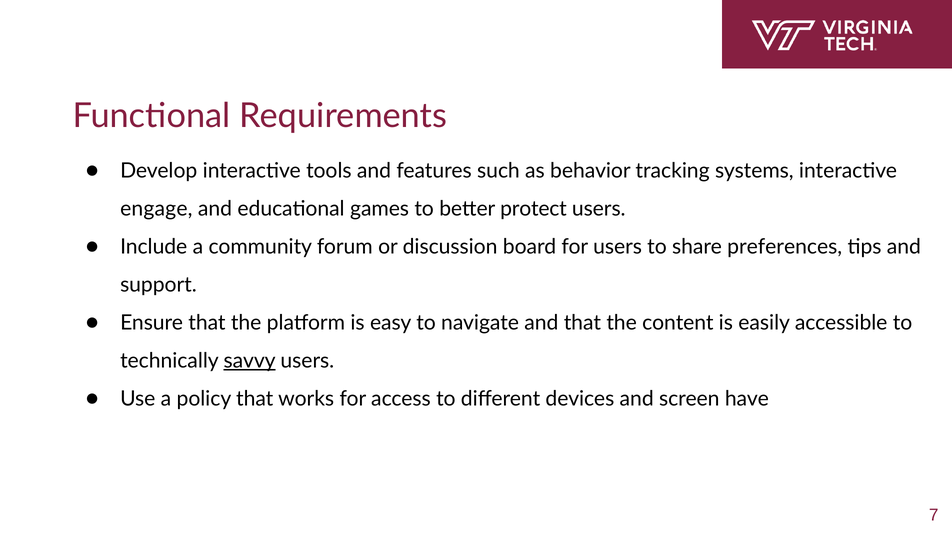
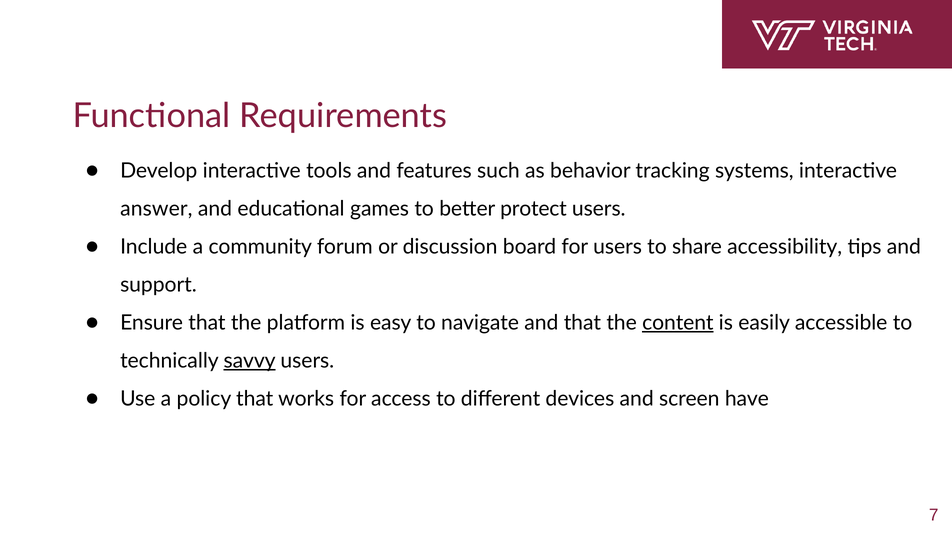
engage: engage -> answer
preferences: preferences -> accessibility
content underline: none -> present
